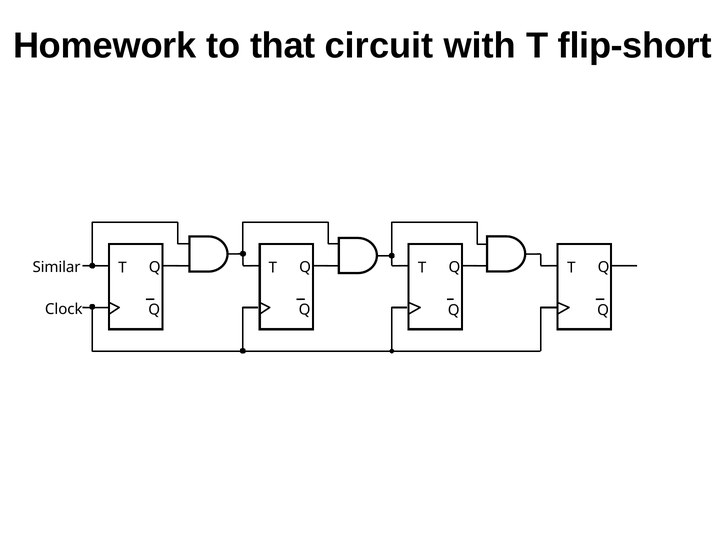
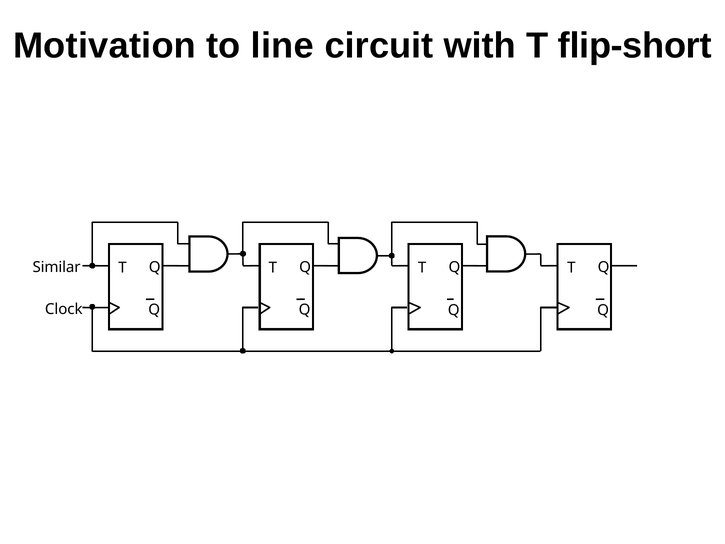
Homework: Homework -> Motivation
that: that -> line
